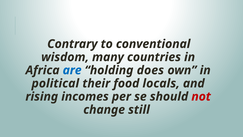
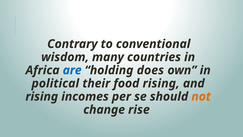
food locals: locals -> rising
not colour: red -> orange
still: still -> rise
